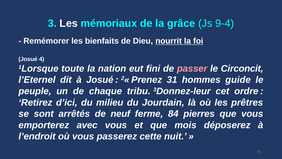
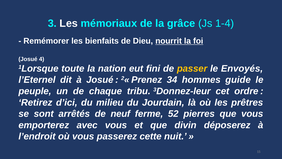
9-4: 9-4 -> 1-4
passer colour: pink -> yellow
Circoncit: Circoncit -> Envoyés
31: 31 -> 34
84: 84 -> 52
mois: mois -> divin
